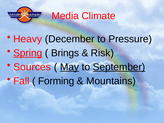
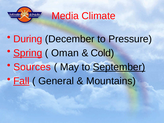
Heavy: Heavy -> During
Brings: Brings -> Oman
Risk: Risk -> Cold
May underline: present -> none
Fall underline: none -> present
Forming: Forming -> General
